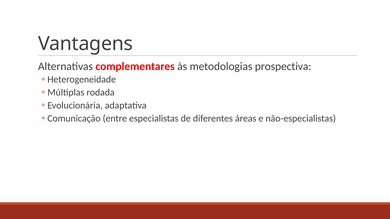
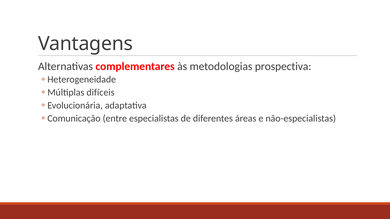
rodada: rodada -> difíceis
